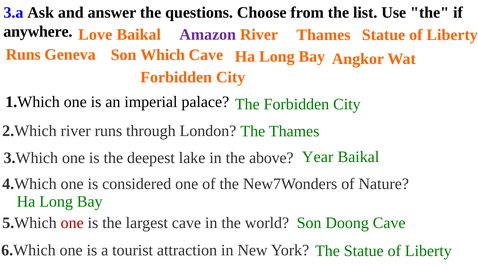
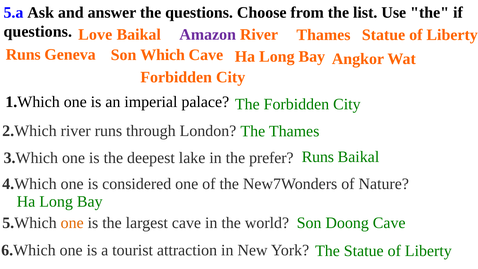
3.a: 3.a -> 5.a
anywhere at (38, 32): anywhere -> questions
Year at (318, 157): Year -> Runs
above: above -> prefer
one at (72, 223) colour: red -> orange
